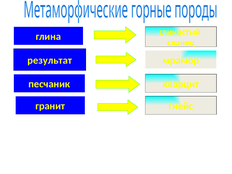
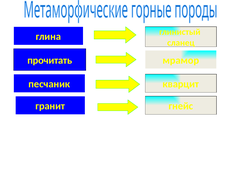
результат: результат -> прочитать
